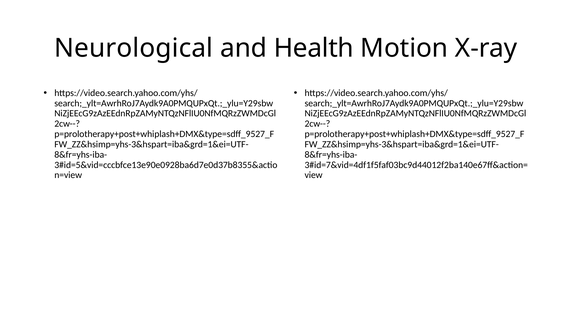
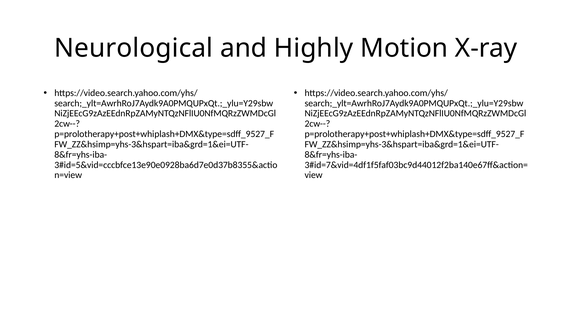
Health: Health -> Highly
